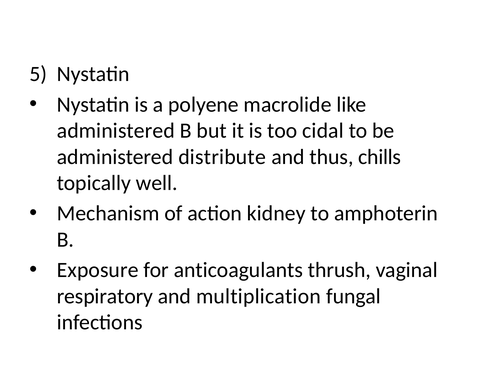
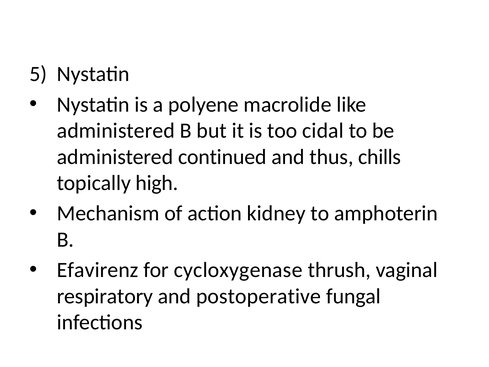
distribute: distribute -> continued
well: well -> high
Exposure: Exposure -> Efavirenz
anticoagulants: anticoagulants -> cycloxygenase
multiplication: multiplication -> postoperative
